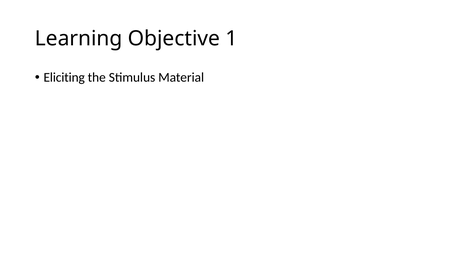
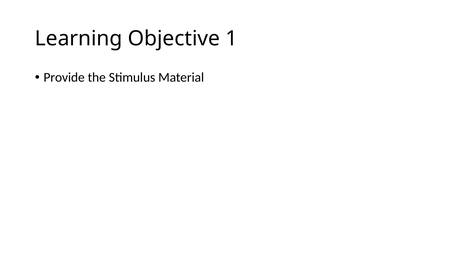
Eliciting: Eliciting -> Provide
